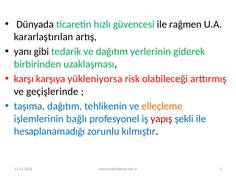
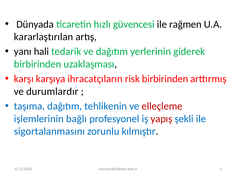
gibi: gibi -> hali
yükleniyorsa: yükleniyorsa -> ihracatçıların
risk olabileceği: olabileceği -> birbirinden
geçişlerinde: geçişlerinde -> durumlardır
elleçleme colour: orange -> red
hesaplanamadığı: hesaplanamadığı -> sigortalanmasını
